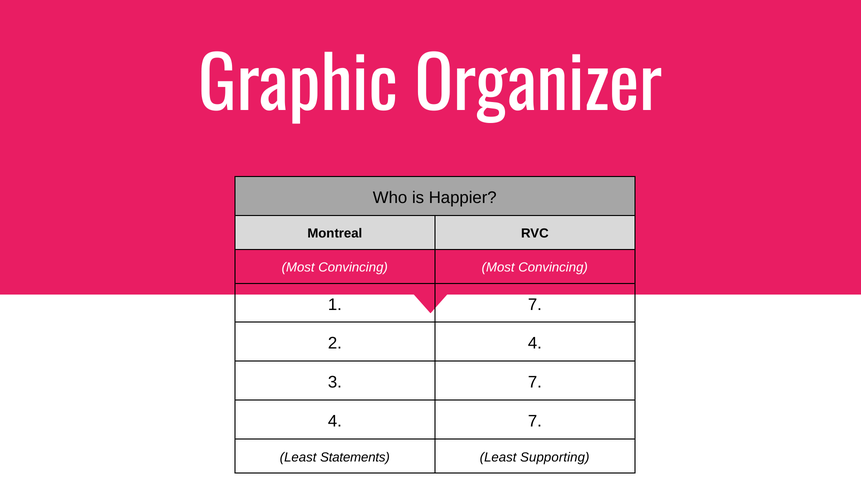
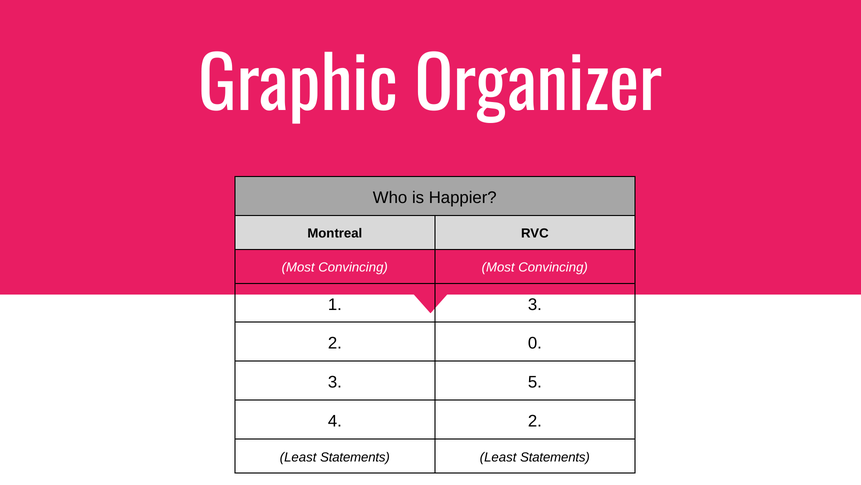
1 7: 7 -> 3
2 4: 4 -> 0
3 7: 7 -> 5
4 7: 7 -> 2
Supporting at (555, 457): Supporting -> Statements
